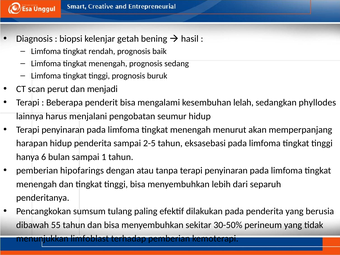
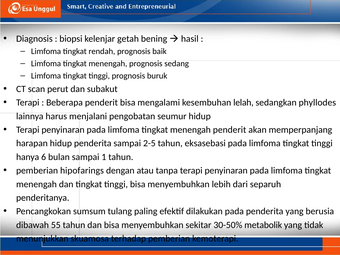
menjadi: menjadi -> subakut
menengah menurut: menurut -> penderit
perineum: perineum -> metabolik
limfoblast: limfoblast -> skuamosa
